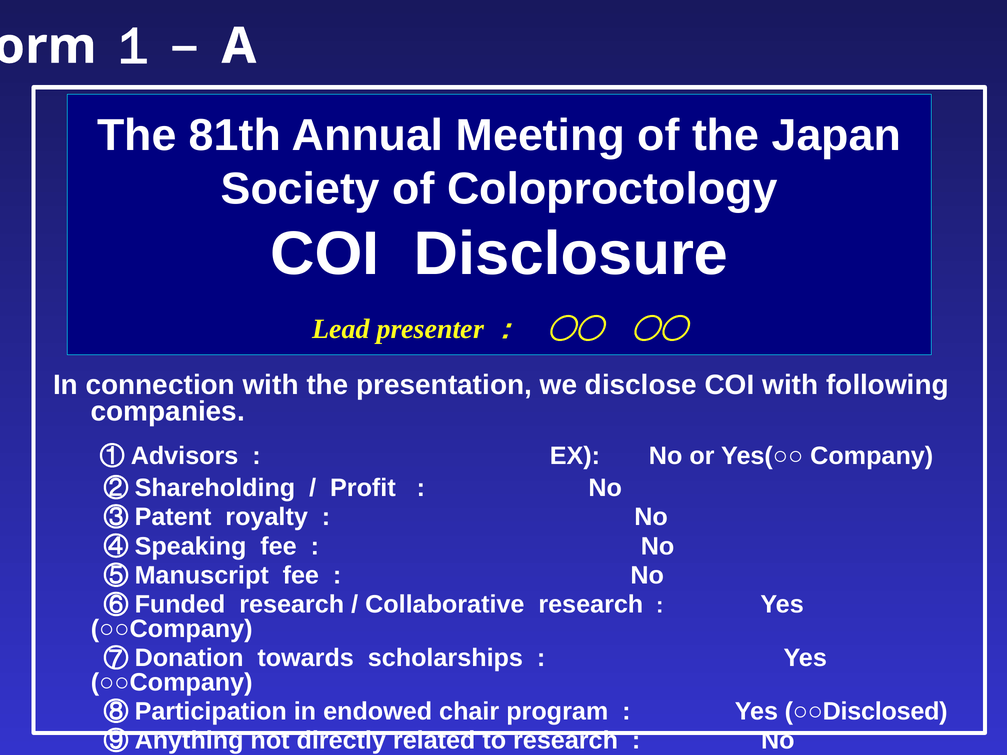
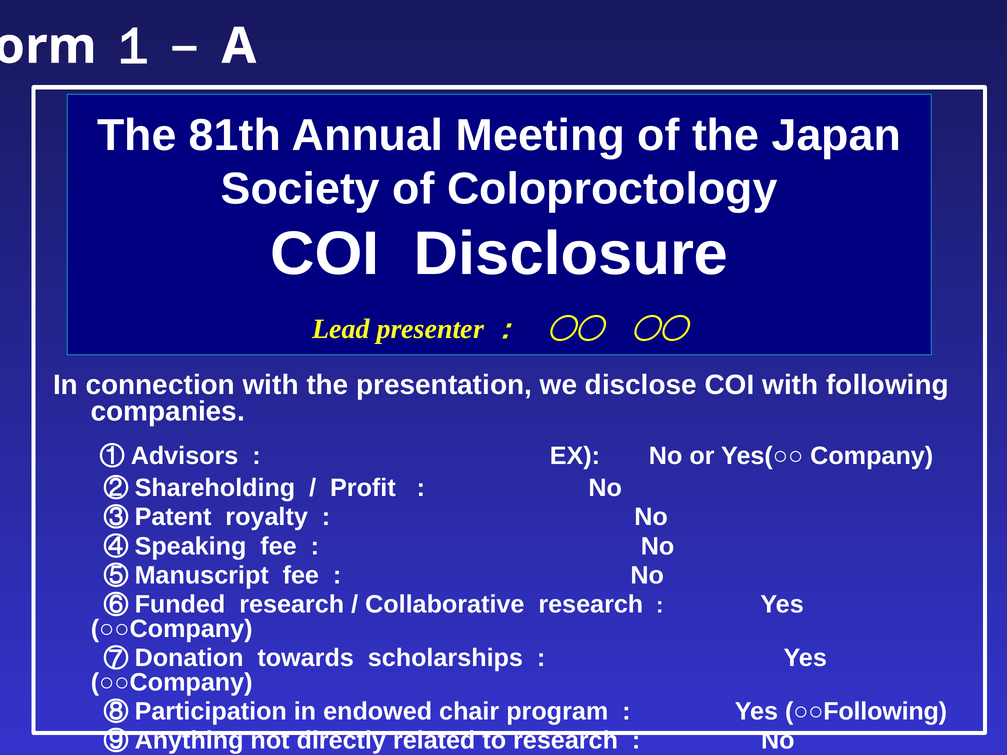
○○Disclosed: ○○Disclosed -> ○○Following
